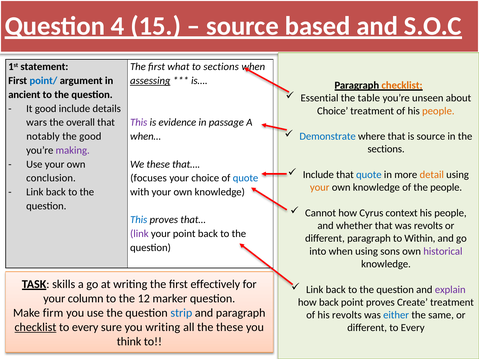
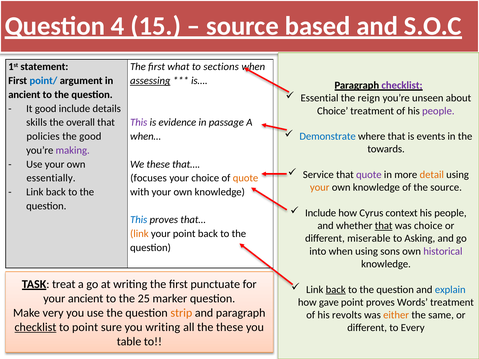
checklist at (402, 85) colour: orange -> purple
table: table -> reign
people at (438, 111) colour: orange -> purple
wars: wars -> skills
is source: source -> events
notably: notably -> policies
sections at (386, 149): sections -> towards
Include at (318, 175): Include -> Service
quote at (369, 175) colour: blue -> purple
conclusion: conclusion -> essentially
quote at (246, 178) colour: blue -> orange
the people: people -> source
Cannot at (321, 213): Cannot -> Include
that at (384, 226) underline: none -> present
was revolts: revolts -> choice
link at (139, 234) colour: purple -> orange
different paragraph: paragraph -> miserable
Within: Within -> Asking
skills: skills -> treat
effectively: effectively -> punctuate
back at (336, 290) underline: none -> present
explain colour: purple -> blue
your column: column -> ancient
12: 12 -> 25
how back: back -> gave
Create: Create -> Words
firm: firm -> very
strip colour: blue -> orange
either colour: blue -> orange
every at (85, 327): every -> point
think: think -> table
